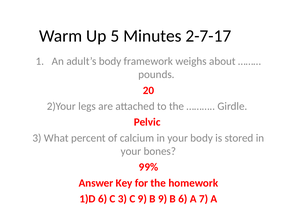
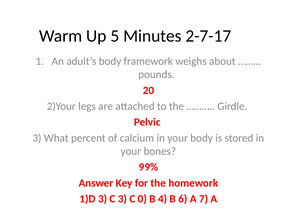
1)D 6: 6 -> 3
C 9: 9 -> 0
B 9: 9 -> 4
